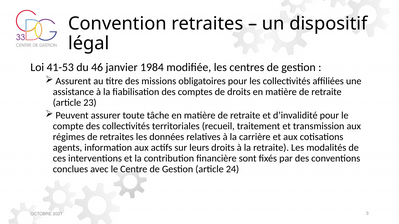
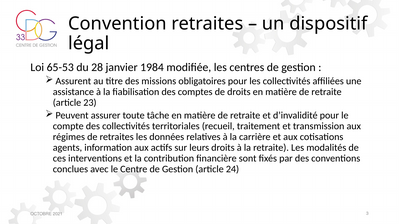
41-53: 41-53 -> 65-53
46: 46 -> 28
